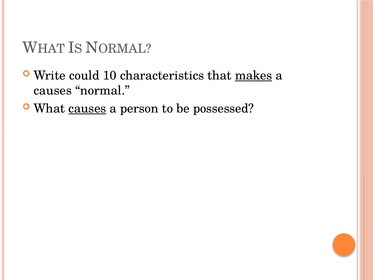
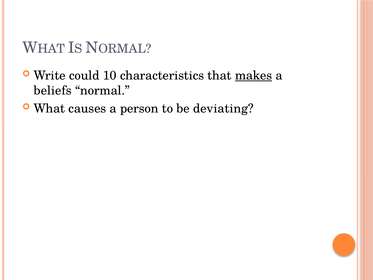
causes at (53, 90): causes -> beliefs
causes at (87, 108) underline: present -> none
possessed: possessed -> deviating
